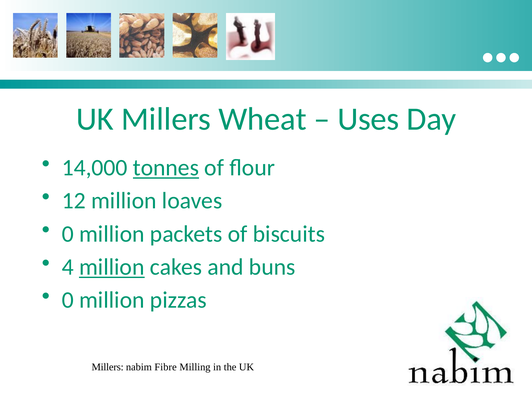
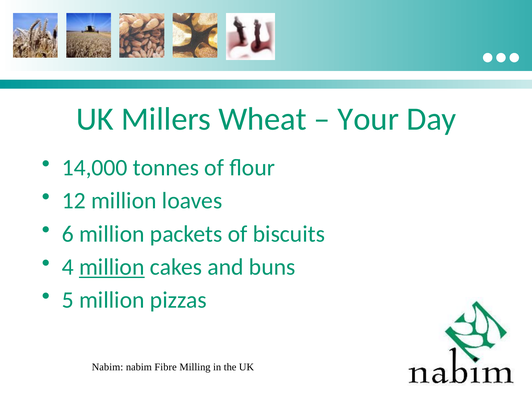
Uses: Uses -> Your
tonnes underline: present -> none
0 at (68, 234): 0 -> 6
0 at (68, 300): 0 -> 5
Millers at (108, 367): Millers -> Nabim
